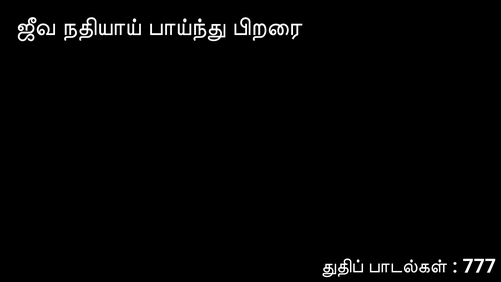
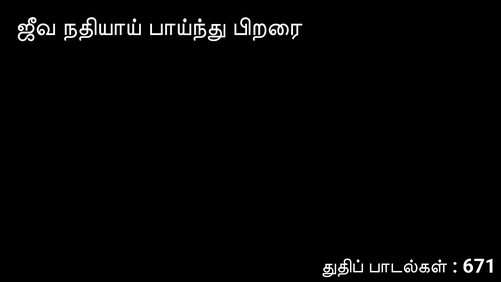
777: 777 -> 671
